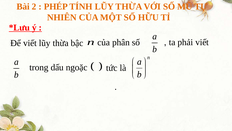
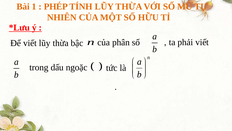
2: 2 -> 1
